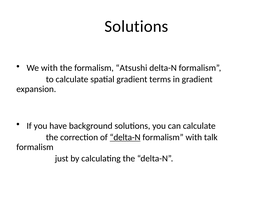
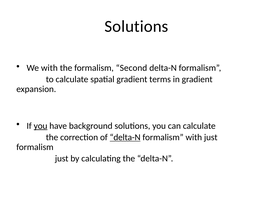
Atsushi: Atsushi -> Second
you at (41, 126) underline: none -> present
with talk: talk -> just
